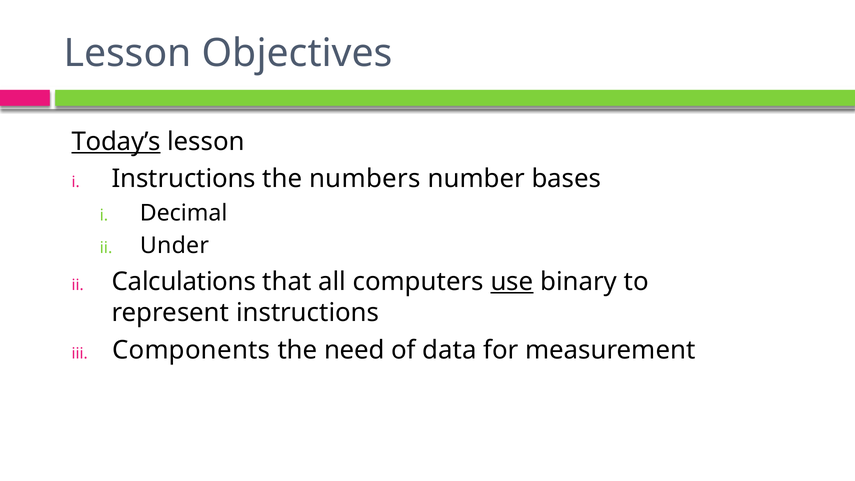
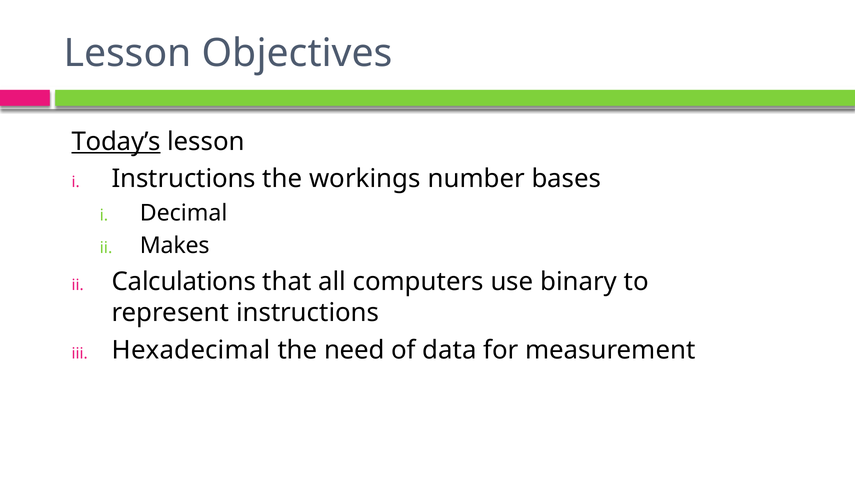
numbers: numbers -> workings
Under: Under -> Makes
use underline: present -> none
Components: Components -> Hexadecimal
